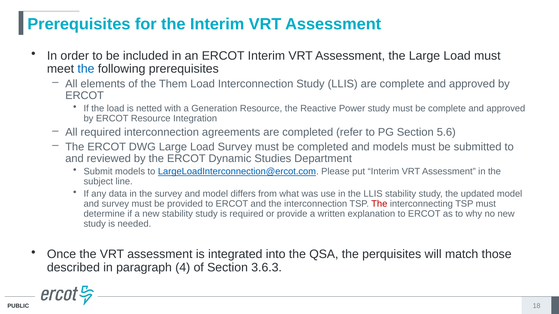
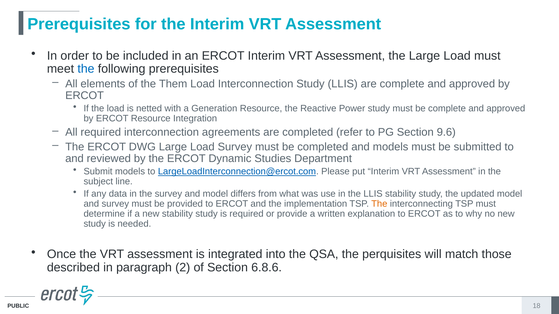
5.6: 5.6 -> 9.6
the interconnection: interconnection -> implementation
The at (379, 204) colour: red -> orange
4: 4 -> 2
3.6.3: 3.6.3 -> 6.8.6
